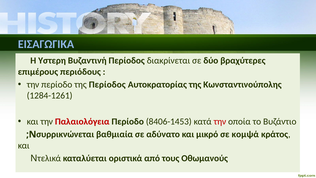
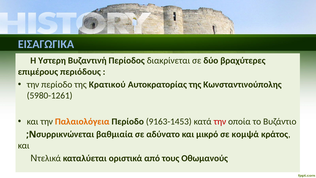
της Περίοδος: Περίοδος -> Κρατικού
1284-1261: 1284-1261 -> 5980-1261
Παλαιολόγεια colour: red -> orange
8406-1453: 8406-1453 -> 9163-1453
